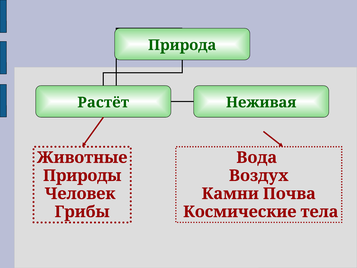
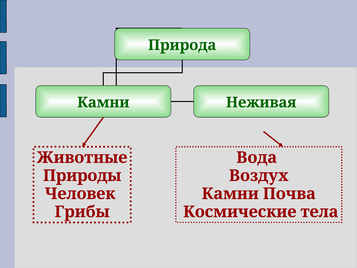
Растёт at (103, 102): Растёт -> Камни
